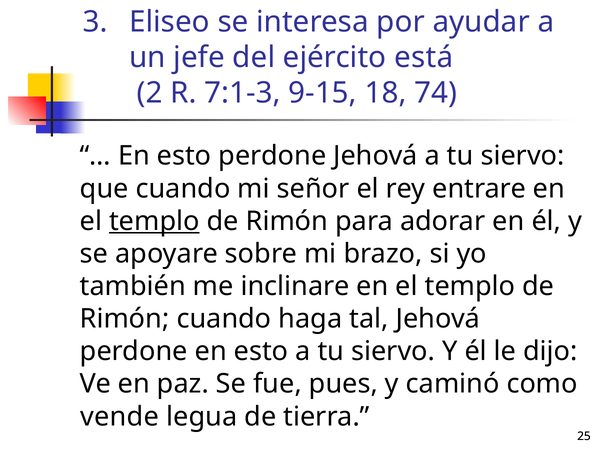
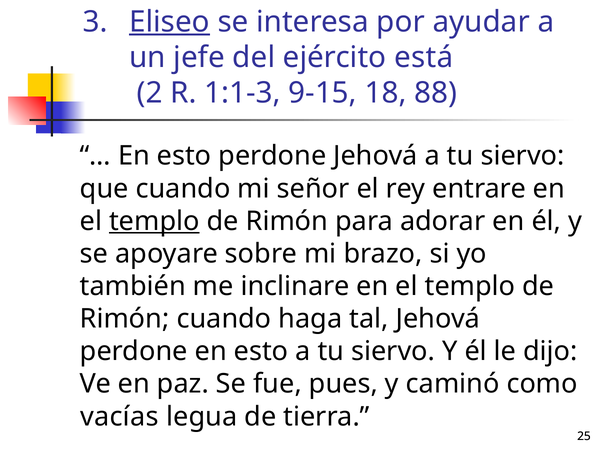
Eliseo underline: none -> present
7:1-3: 7:1-3 -> 1:1-3
74: 74 -> 88
vende: vende -> vacías
